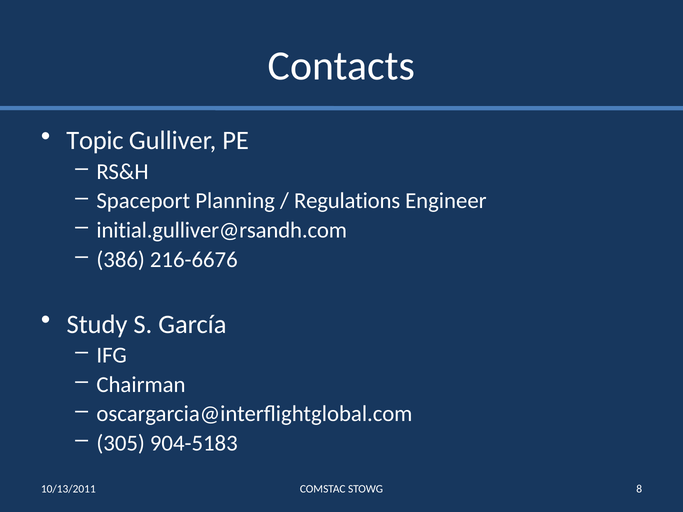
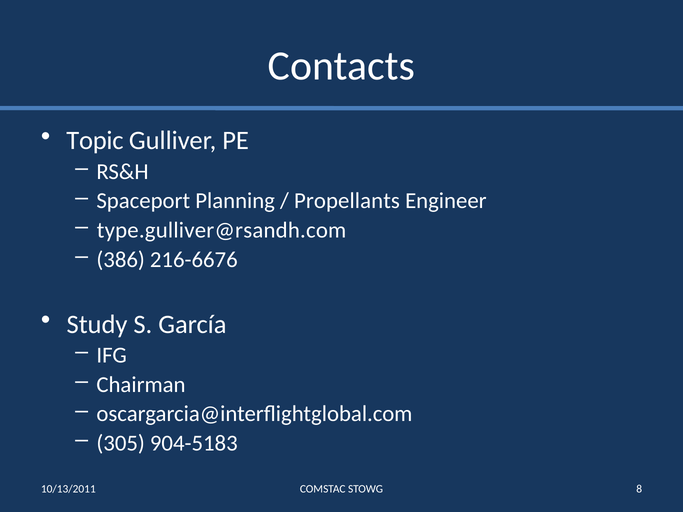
Regulations: Regulations -> Propellants
initial.gulliver@rsandh.com: initial.gulliver@rsandh.com -> type.gulliver@rsandh.com
